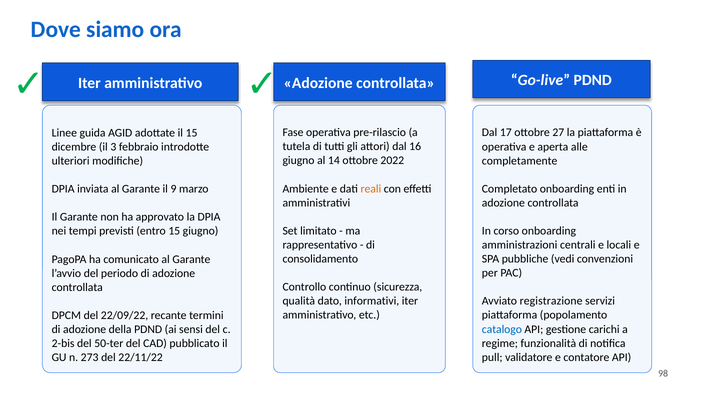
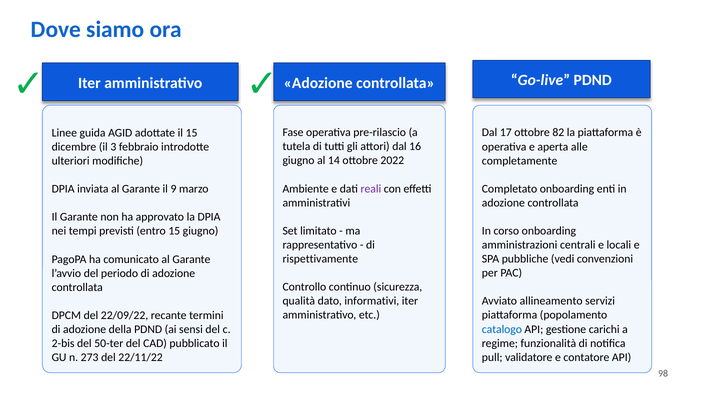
27: 27 -> 82
reali colour: orange -> purple
consolidamento: consolidamento -> rispettivamente
registrazione: registrazione -> allineamento
